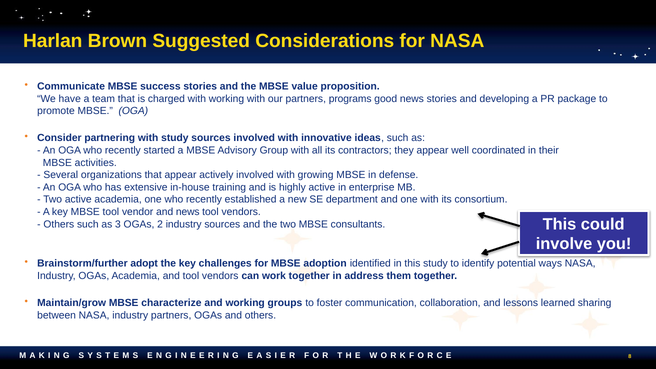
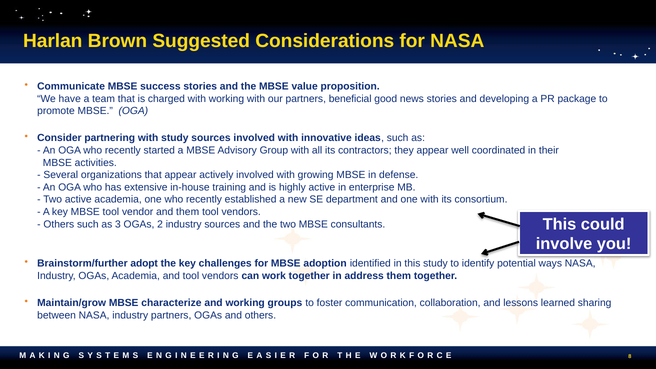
programs: programs -> beneficial
and news: news -> them
